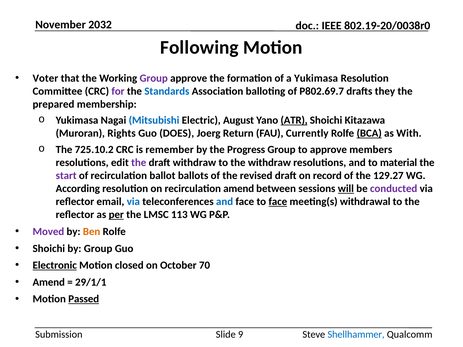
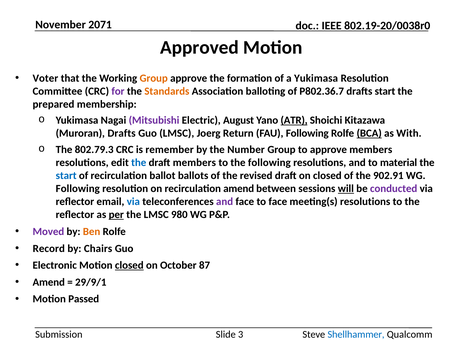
2032: 2032 -> 2071
Following: Following -> Approved
Group at (154, 78) colour: purple -> orange
Standards colour: blue -> orange
P802.69.7: P802.69.7 -> P802.36.7
drafts they: they -> start
Mitsubishi colour: blue -> purple
Muroran Rights: Rights -> Drafts
Guo DOES: DOES -> LMSC
FAU Currently: Currently -> Following
725.10.2: 725.10.2 -> 802.79.3
Progress: Progress -> Number
the at (139, 163) colour: purple -> blue
draft withdraw: withdraw -> members
the withdraw: withdraw -> following
start at (66, 176) colour: purple -> blue
on record: record -> closed
129.27: 129.27 -> 902.91
According at (78, 189): According -> Following
and at (225, 202) colour: blue -> purple
face at (278, 202) underline: present -> none
meeting(s withdrawal: withdrawal -> resolutions
113: 113 -> 980
Shoichi at (49, 249): Shoichi -> Record
by Group: Group -> Chairs
Electronic underline: present -> none
closed at (129, 265) underline: none -> present
70: 70 -> 87
29/1/1: 29/1/1 -> 29/9/1
Passed underline: present -> none
9: 9 -> 3
